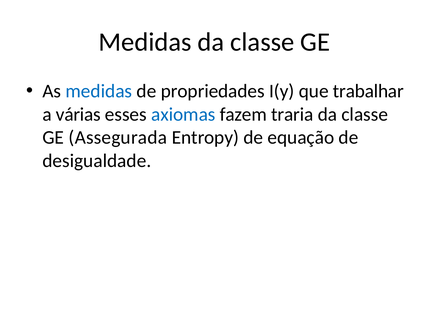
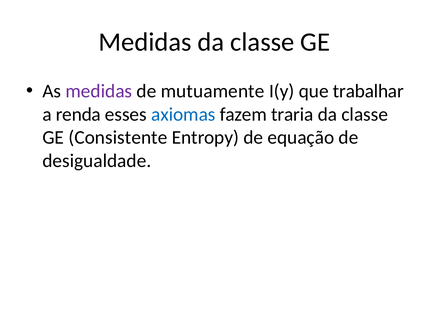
medidas at (99, 91) colour: blue -> purple
propriedades: propriedades -> mutuamente
várias: várias -> renda
Assegurada: Assegurada -> Consistente
